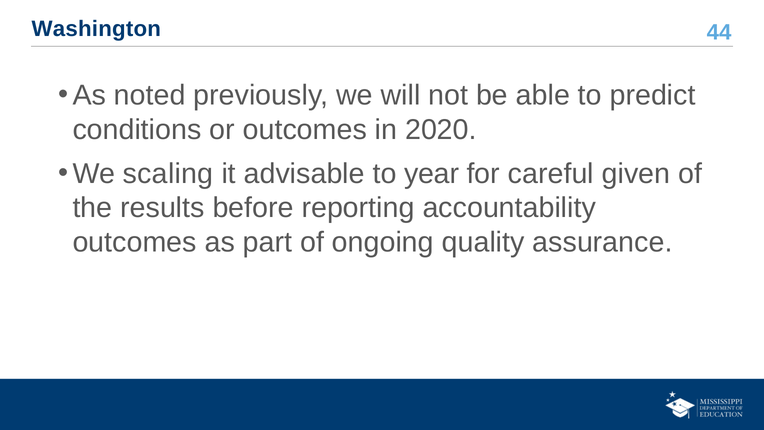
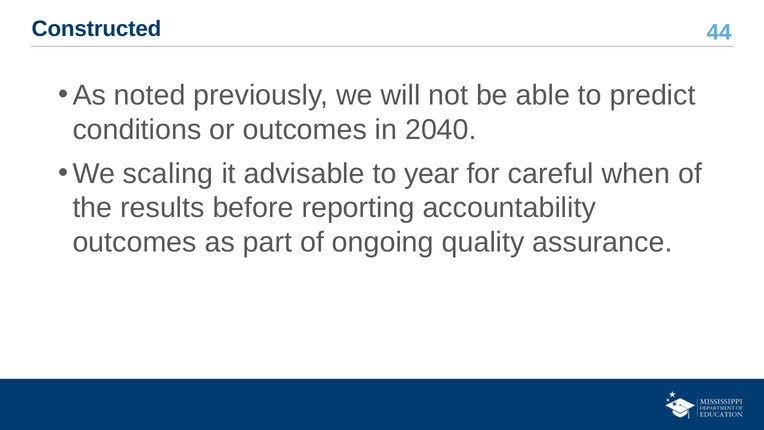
Washington: Washington -> Constructed
2020: 2020 -> 2040
given: given -> when
